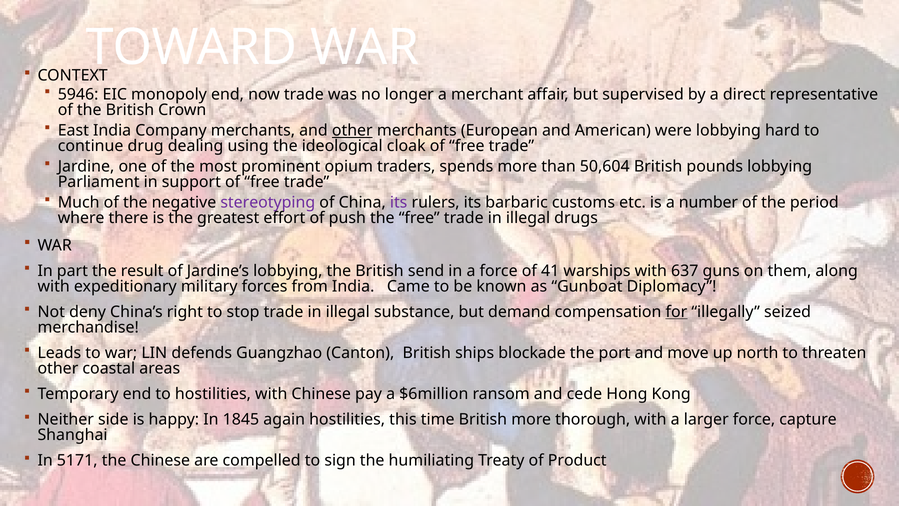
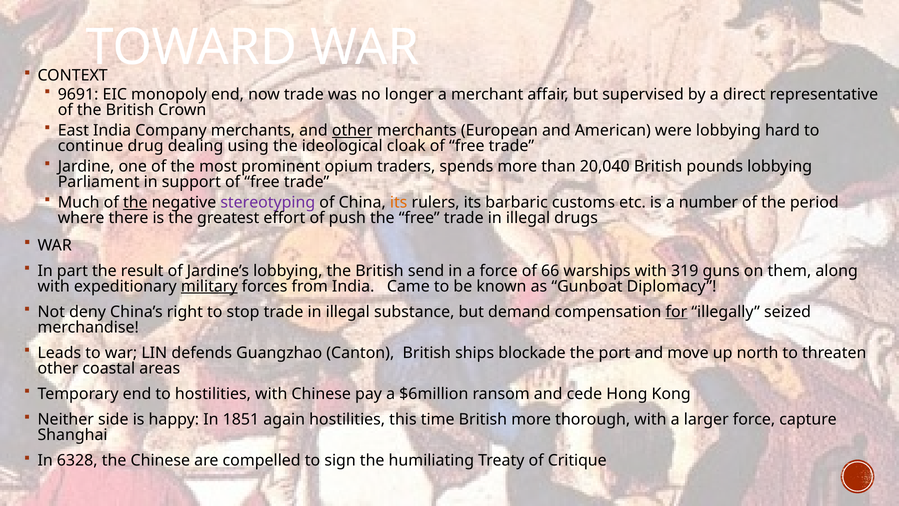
5946: 5946 -> 9691
50,604: 50,604 -> 20,040
the at (135, 202) underline: none -> present
its at (399, 202) colour: purple -> orange
41: 41 -> 66
637: 637 -> 319
military underline: none -> present
1845: 1845 -> 1851
5171: 5171 -> 6328
Product: Product -> Critique
